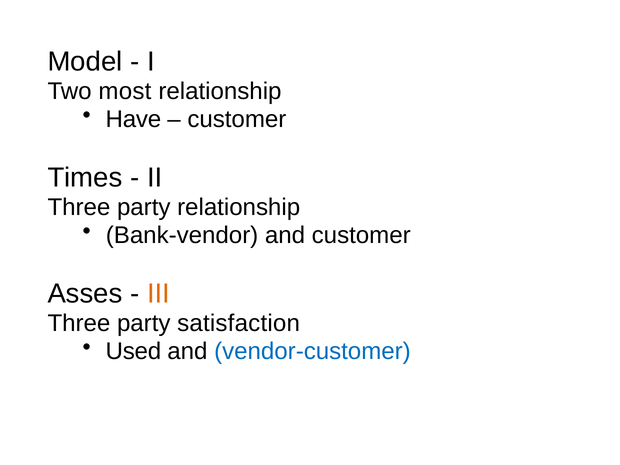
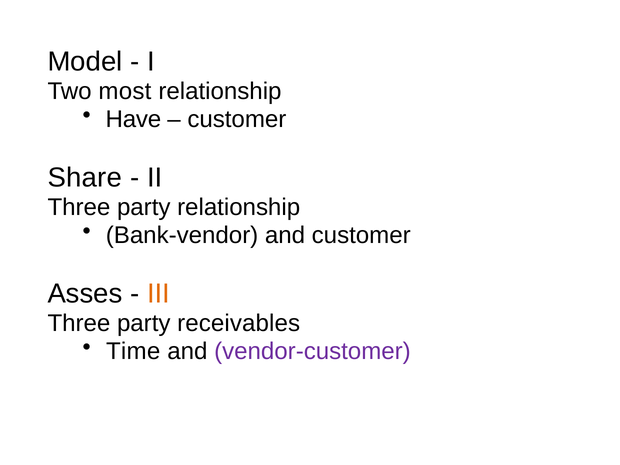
Times: Times -> Share
satisfaction: satisfaction -> receivables
Used: Used -> Time
vendor-customer colour: blue -> purple
